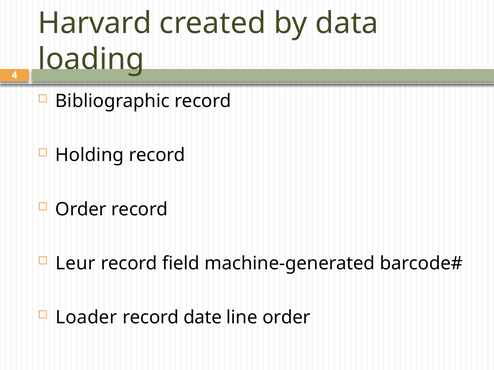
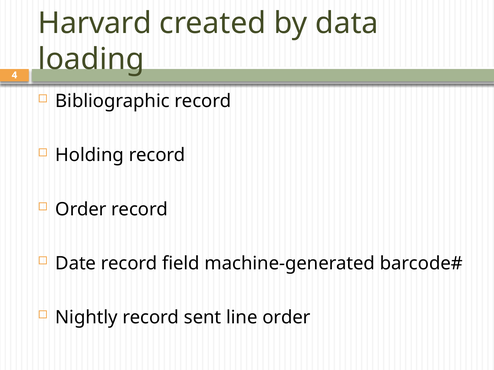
Leur: Leur -> Date
Loader: Loader -> Nightly
date: date -> sent
